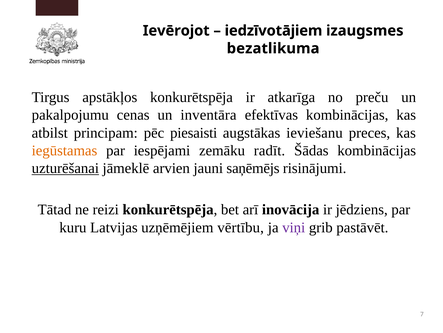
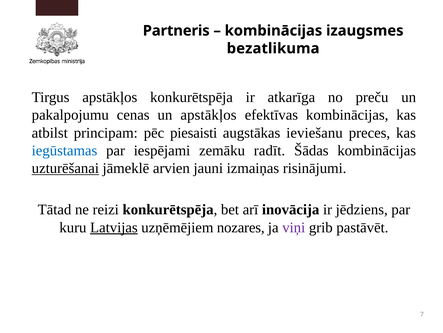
Ievērojot: Ievērojot -> Partneris
iedzīvotājiem at (273, 31): iedzīvotājiem -> kombinācijas
un inventāra: inventāra -> apstākļos
iegūstamas colour: orange -> blue
saņēmējs: saņēmējs -> izmaiņas
Latvijas underline: none -> present
vērtību: vērtību -> nozares
